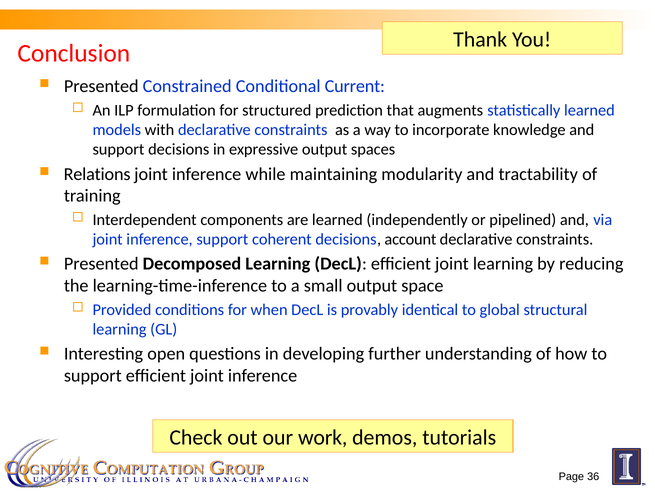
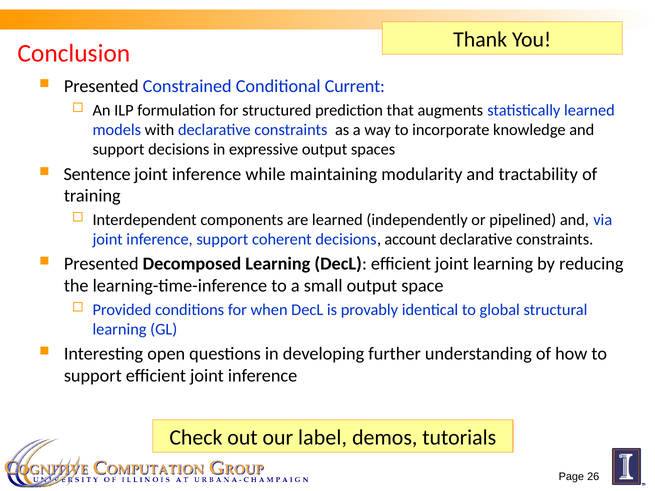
Relations: Relations -> Sentence
work: work -> label
36: 36 -> 26
